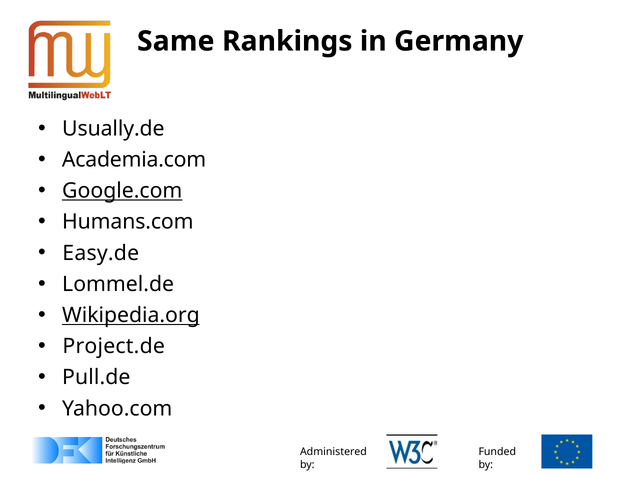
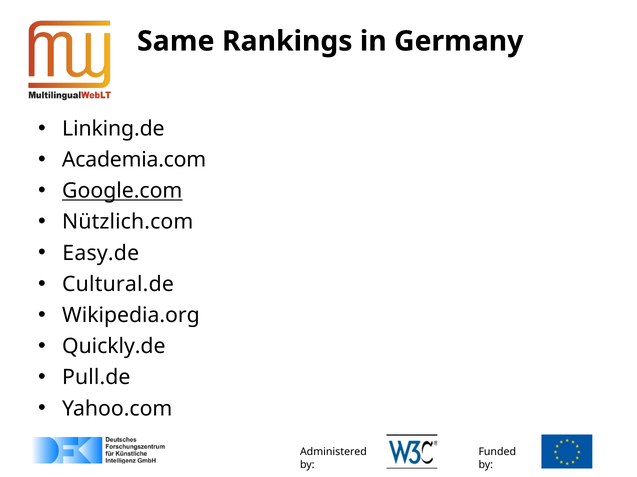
Usually.de: Usually.de -> Linking.de
Humans.com: Humans.com -> Nützlich.com
Lommel.de: Lommel.de -> Cultural.de
Wikipedia.org underline: present -> none
Project.de: Project.de -> Quickly.de
